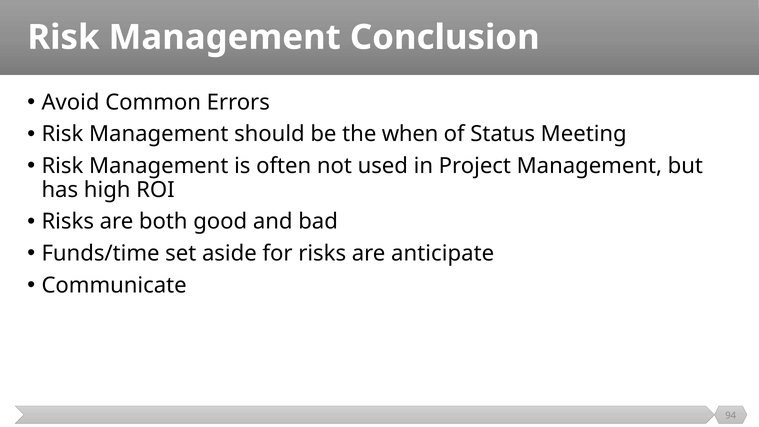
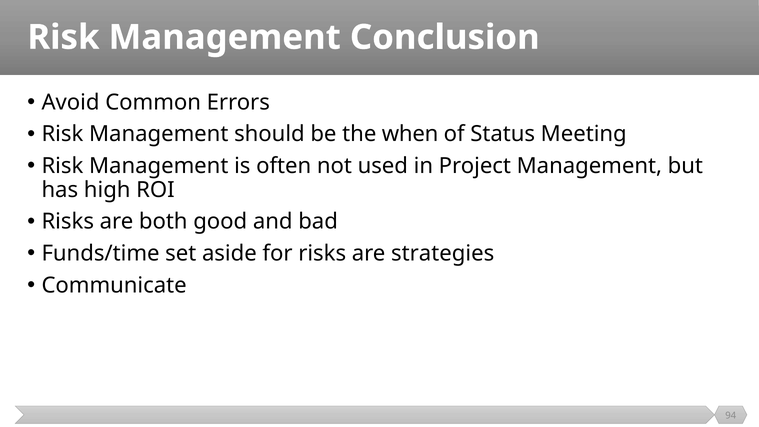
anticipate: anticipate -> strategies
